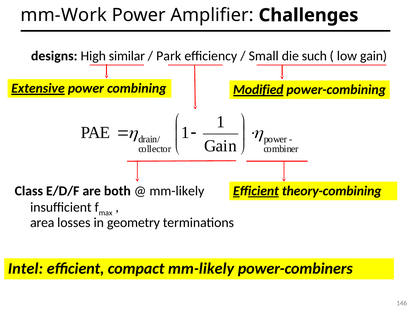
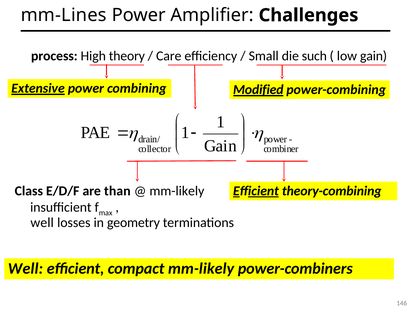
mm-Work: mm-Work -> mm-Lines
designs: designs -> process
similar: similar -> theory
Park: Park -> Care
both: both -> than
area at (42, 222): area -> well
Intel at (25, 268): Intel -> Well
